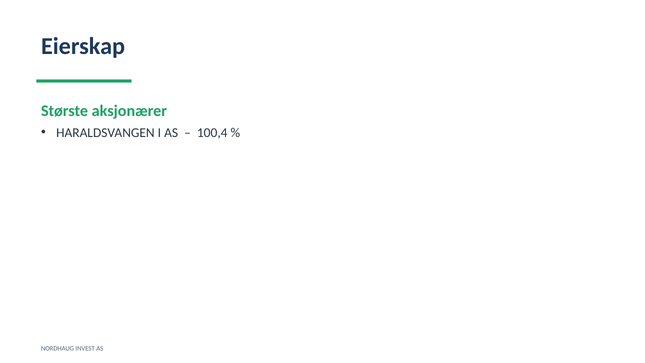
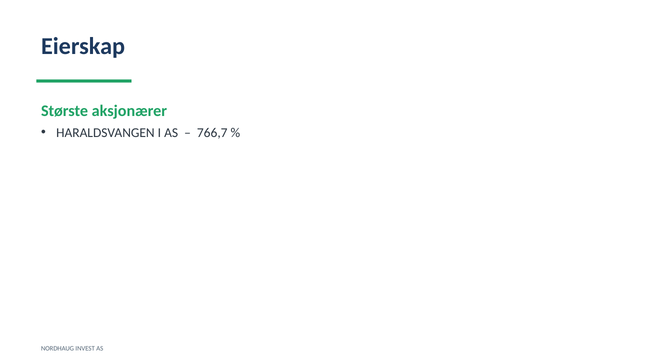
100,4: 100,4 -> 766,7
